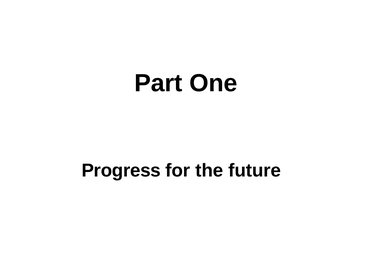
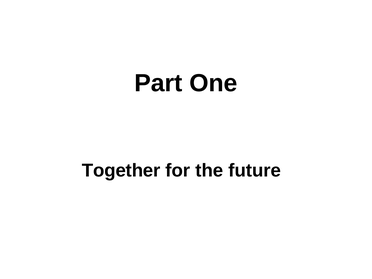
Progress: Progress -> Together
